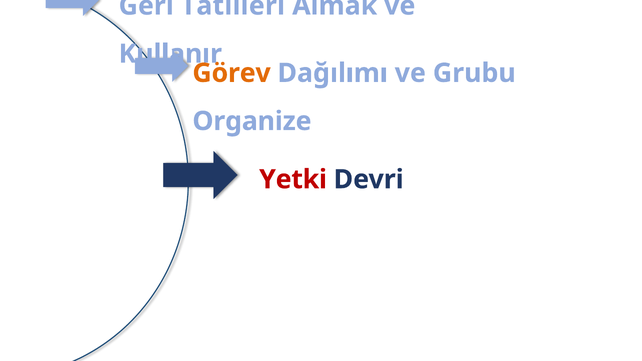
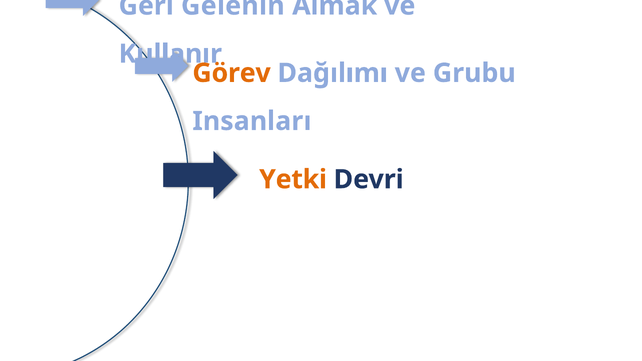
Tatilleri: Tatilleri -> Gelenin
Organize: Organize -> Insanları
Yetki colour: red -> orange
